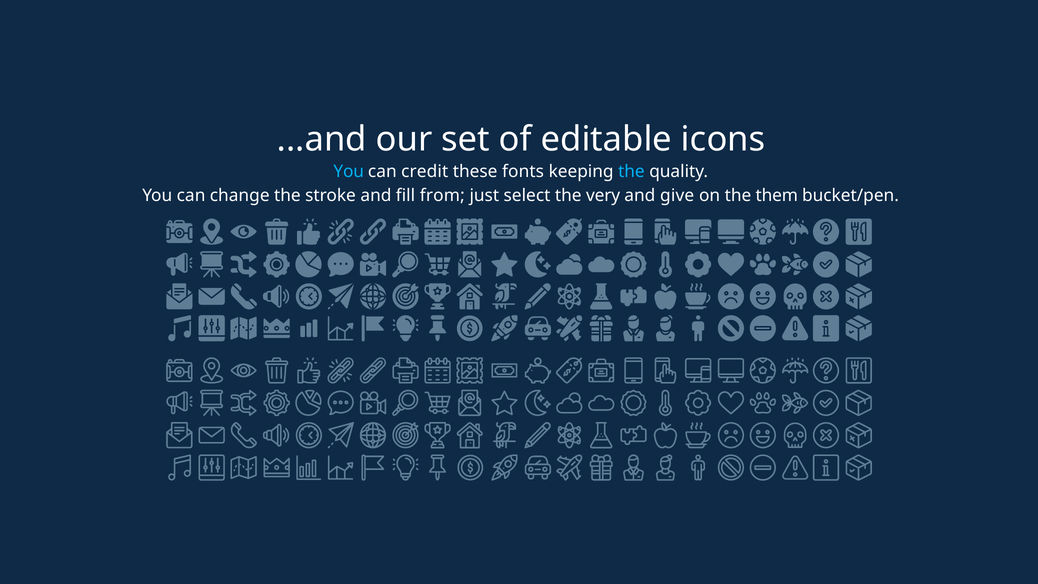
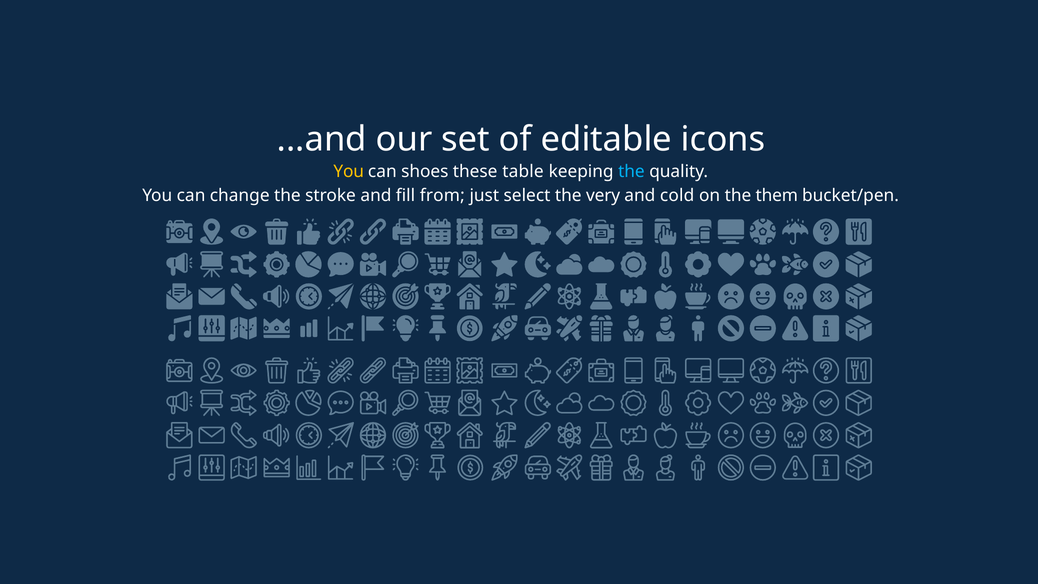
You at (349, 172) colour: light blue -> yellow
credit: credit -> shoes
fonts: fonts -> table
give: give -> cold
